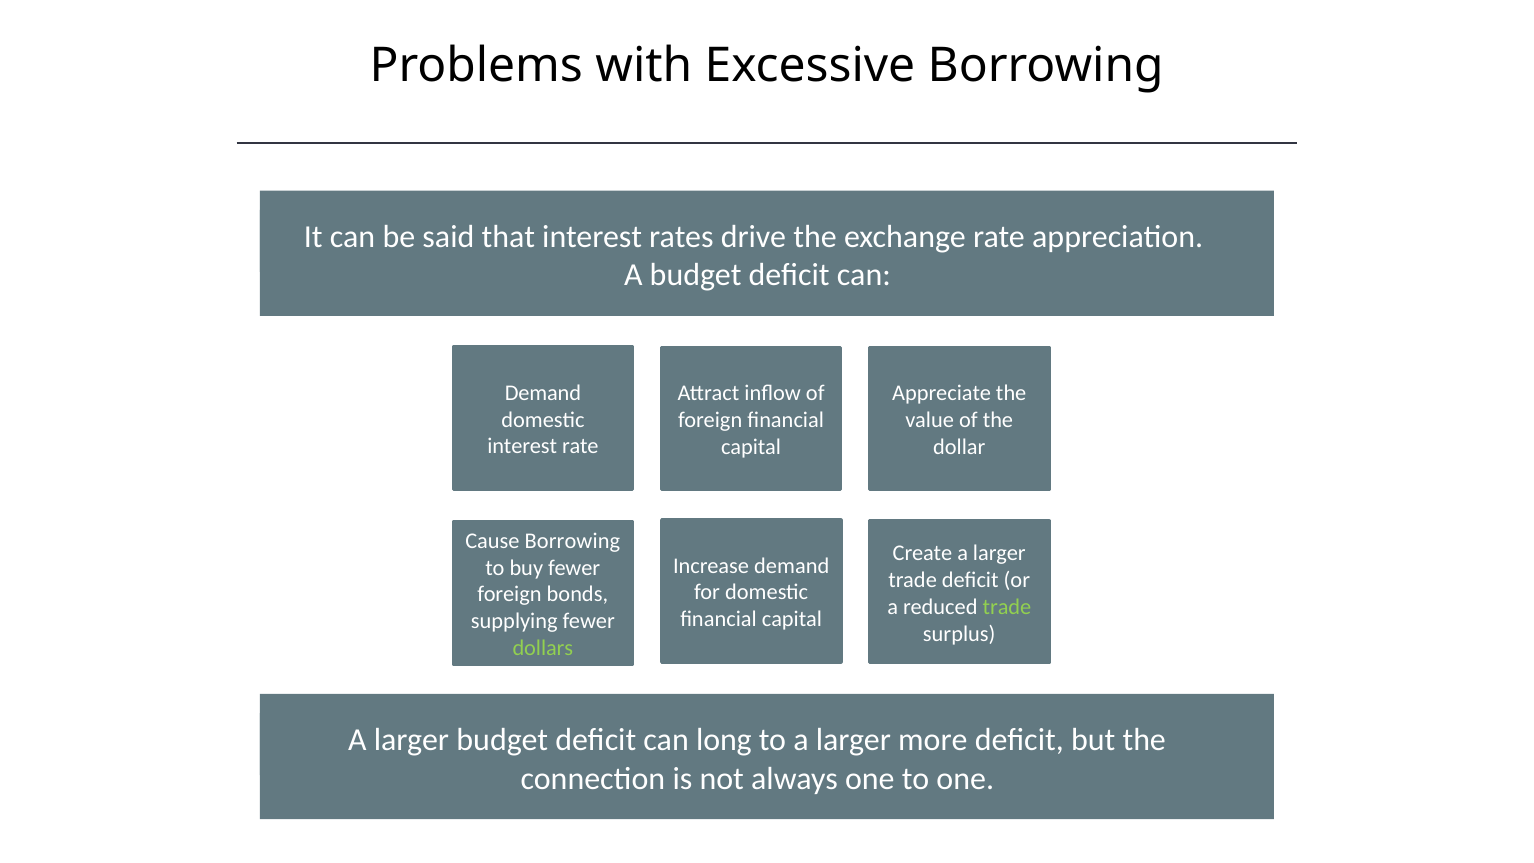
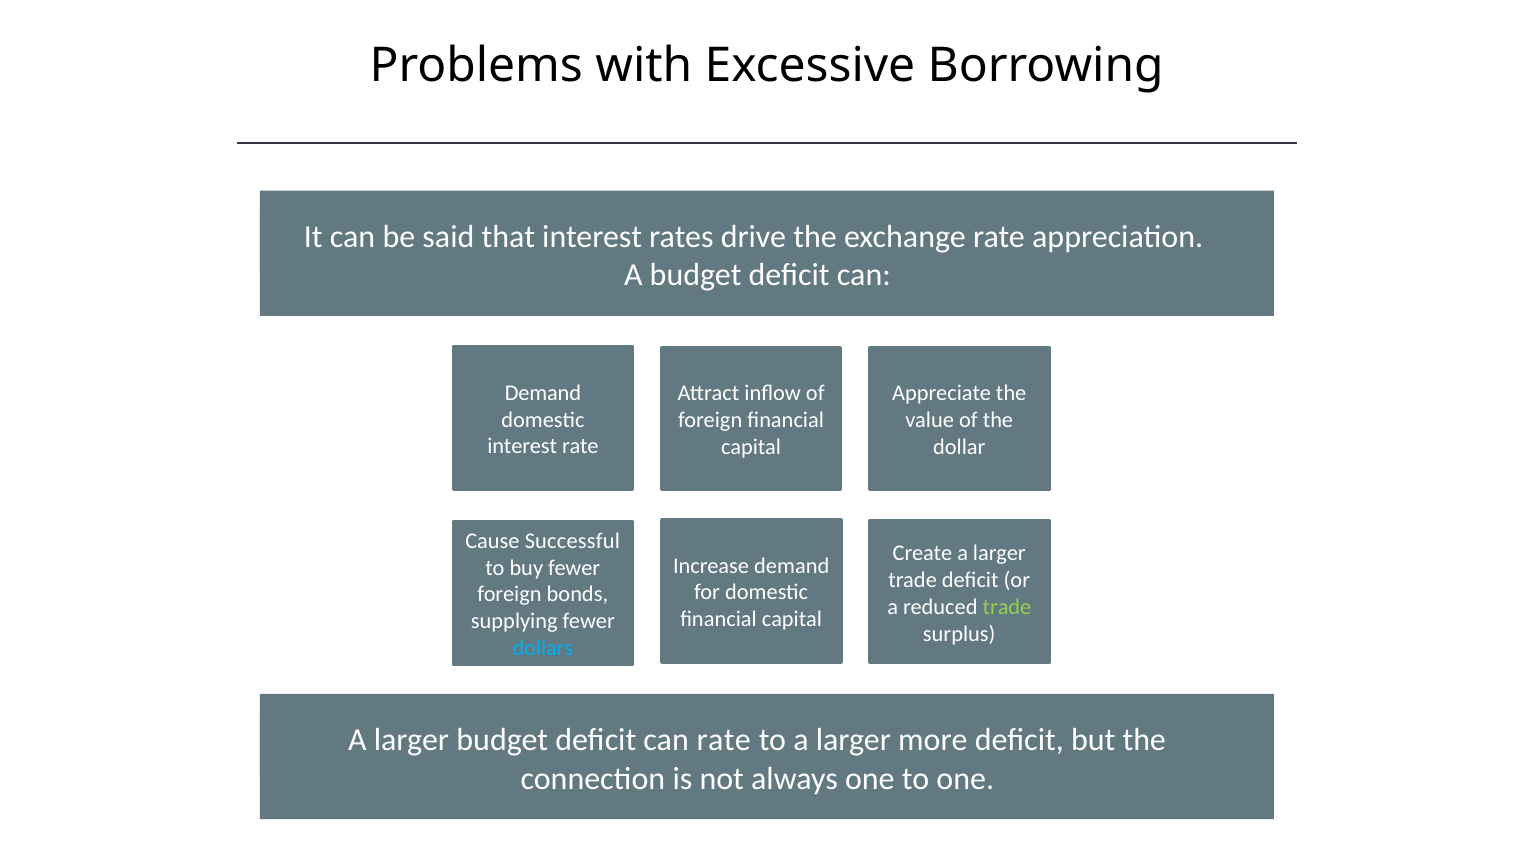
Cause Borrowing: Borrowing -> Successful
dollars colour: light green -> light blue
can long: long -> rate
